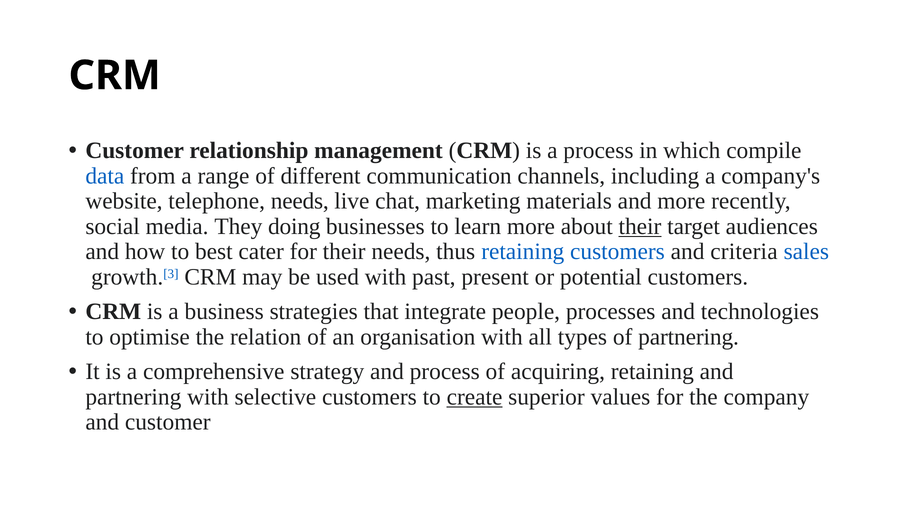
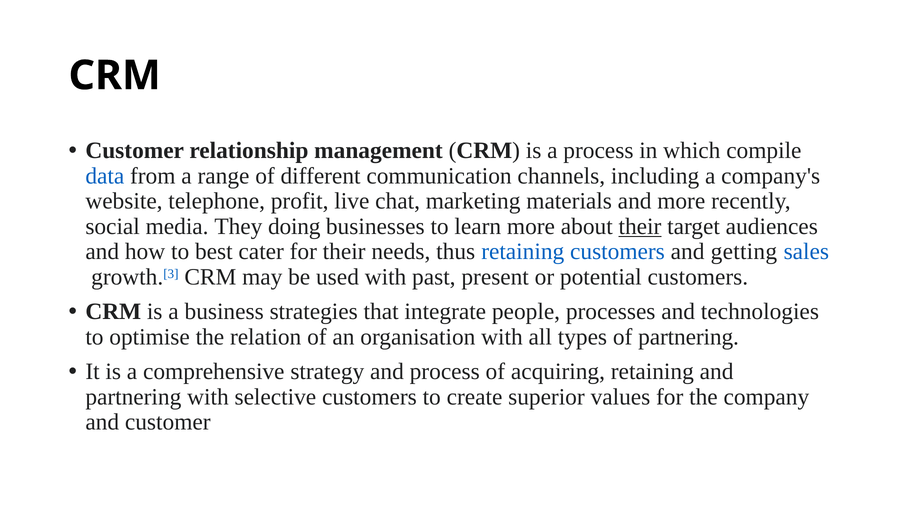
telephone needs: needs -> profit
criteria: criteria -> getting
create underline: present -> none
